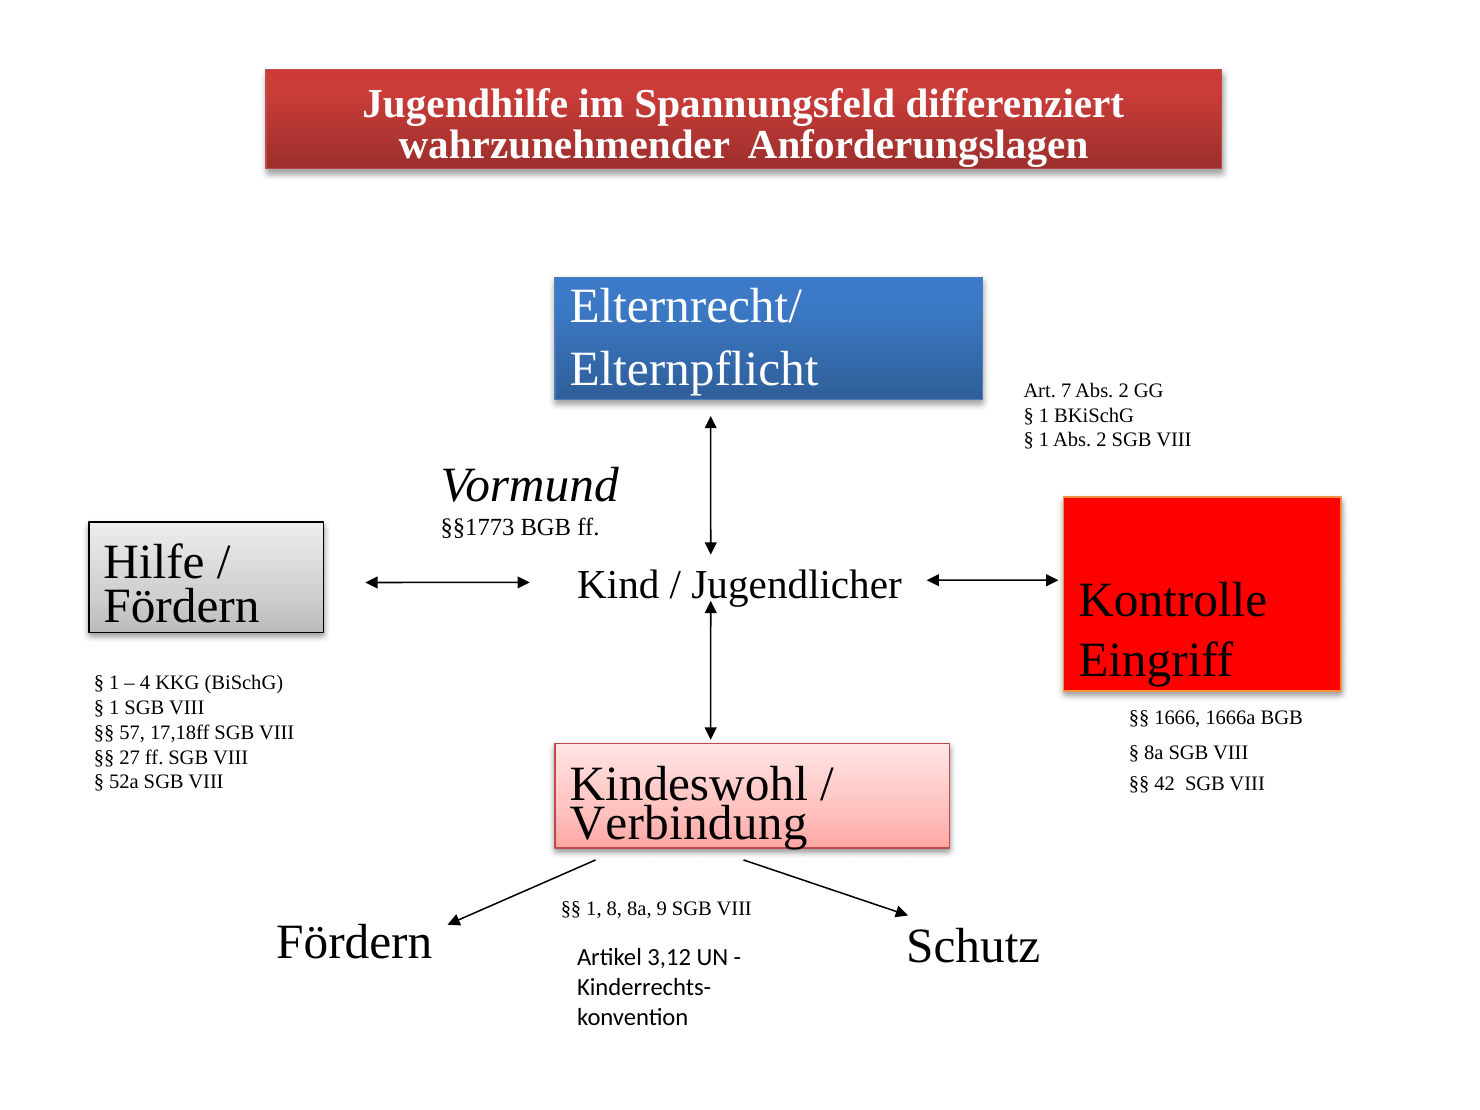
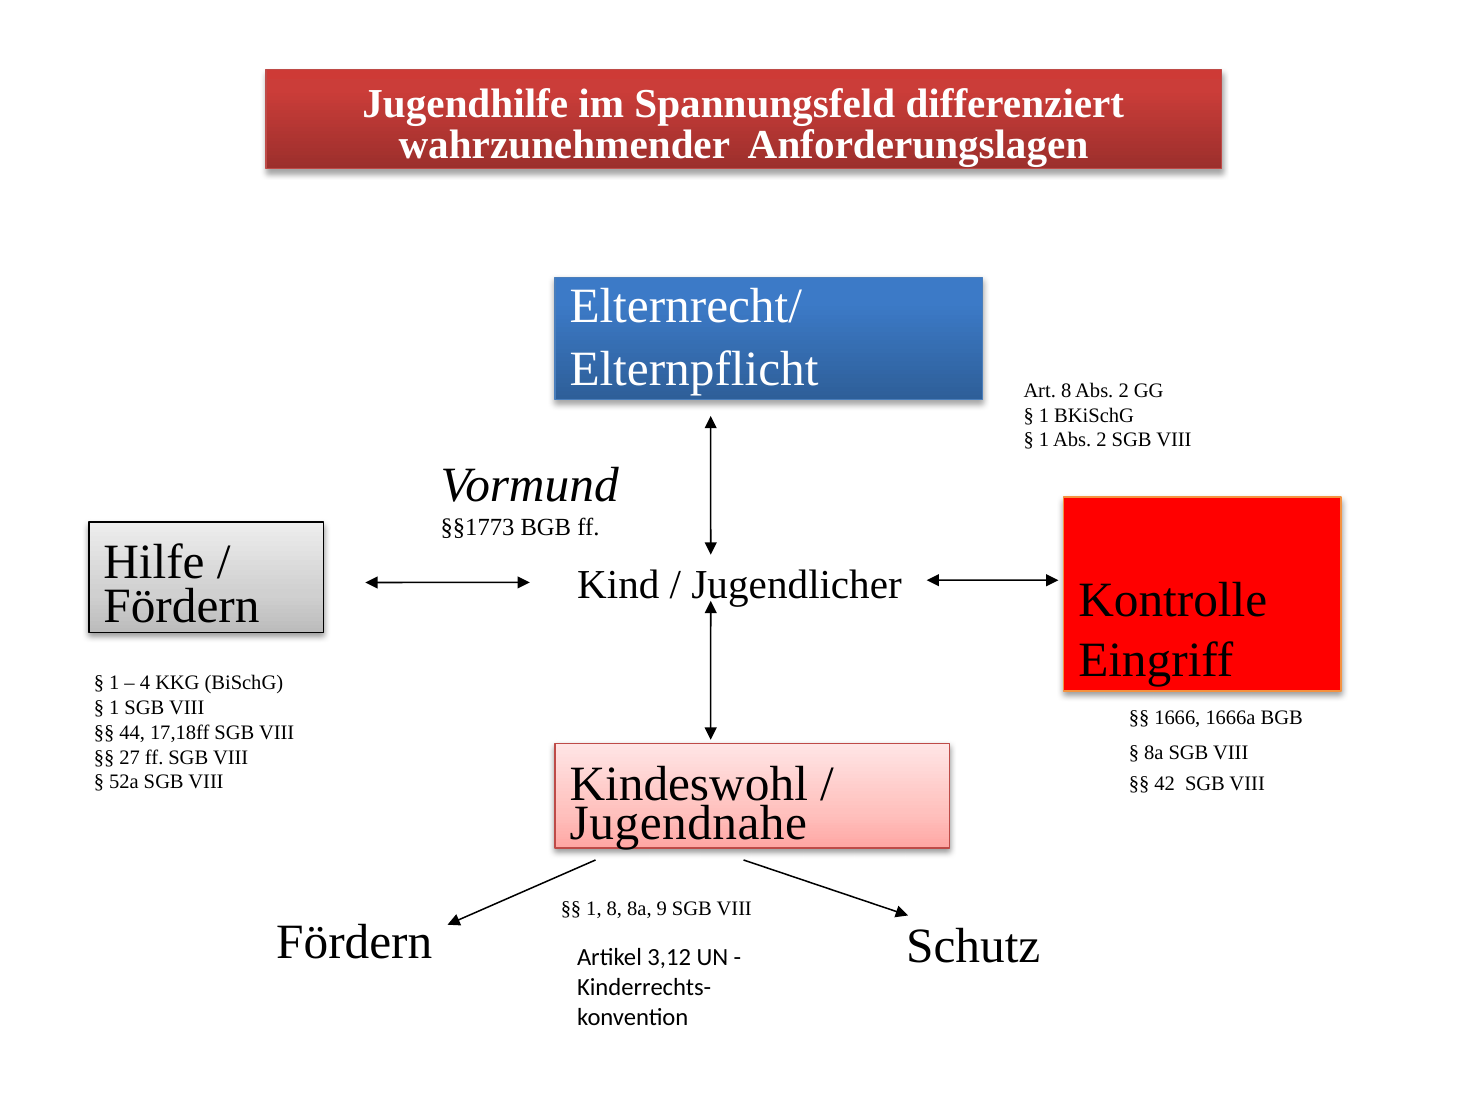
Art 7: 7 -> 8
57: 57 -> 44
Verbindung: Verbindung -> Jugendnahe
